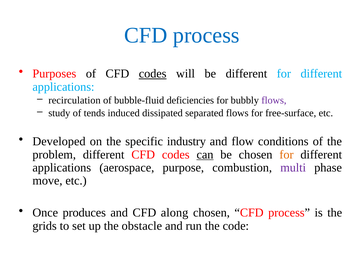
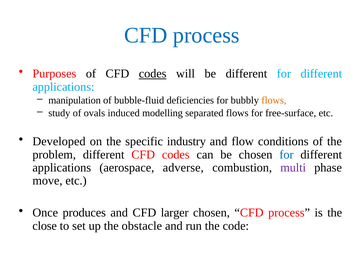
recirculation: recirculation -> manipulation
flows at (274, 100) colour: purple -> orange
tends: tends -> ovals
dissipated: dissipated -> modelling
can underline: present -> none
for at (286, 155) colour: orange -> blue
purpose: purpose -> adverse
along: along -> larger
grids: grids -> close
